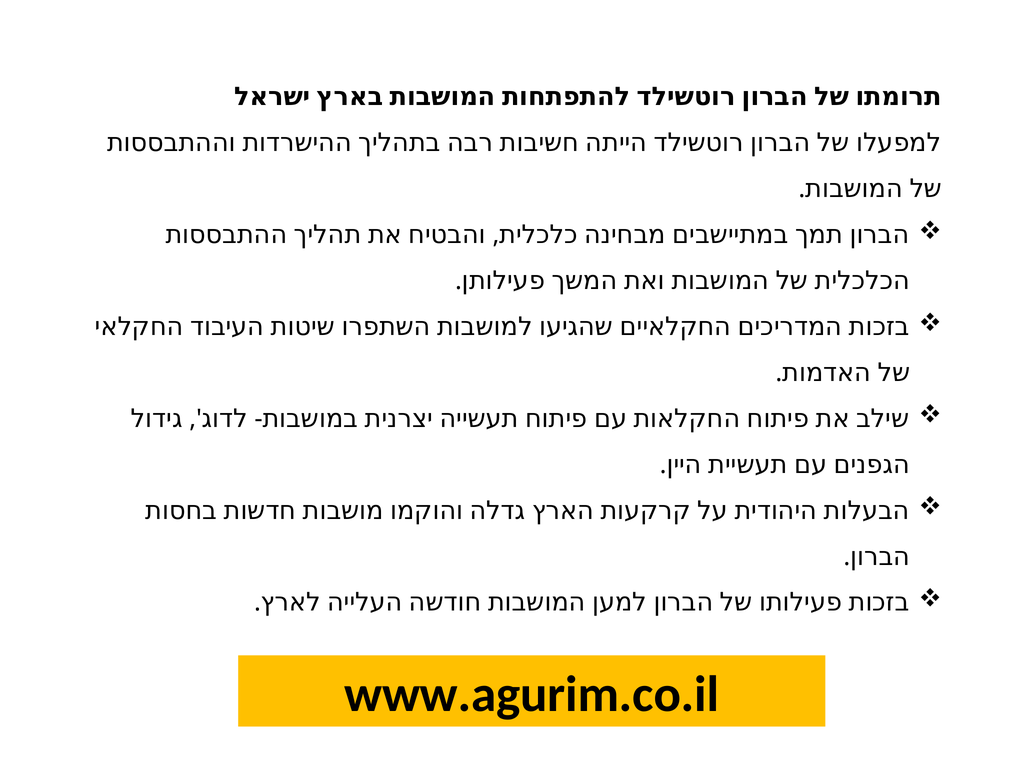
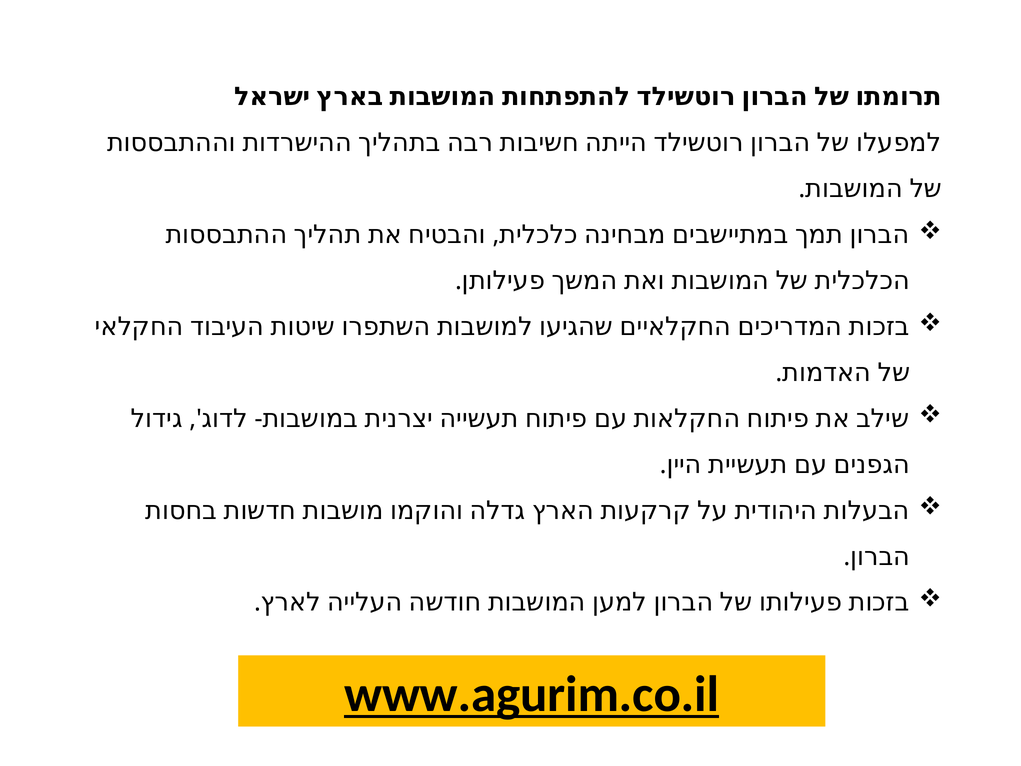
www.agurim.co.il underline: none -> present
